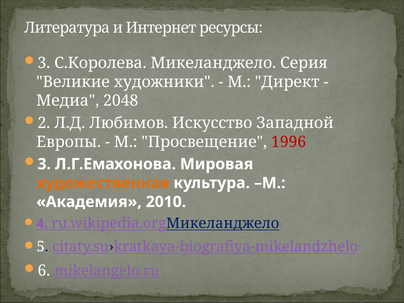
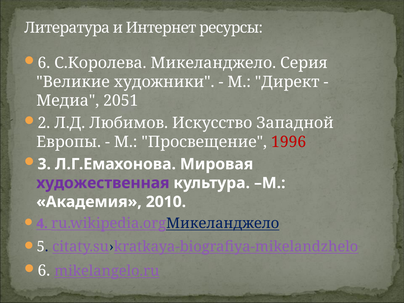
3 at (44, 63): 3 -> 6
2048: 2048 -> 2051
художественная colour: orange -> purple
